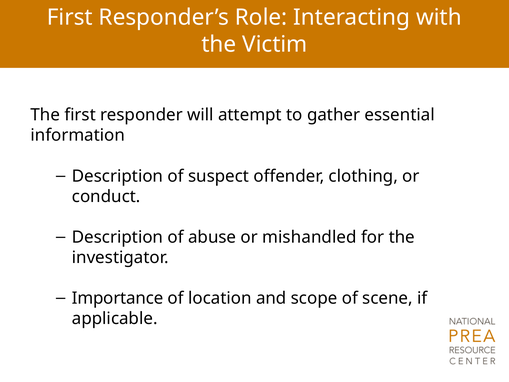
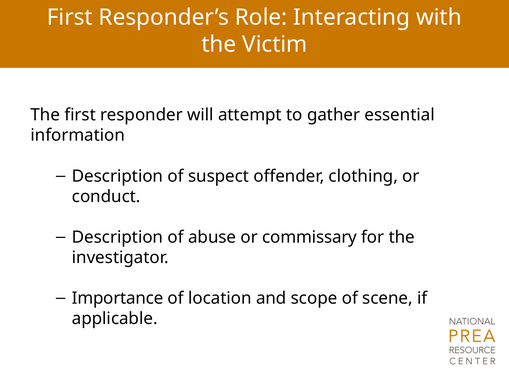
mishandled: mishandled -> commissary
